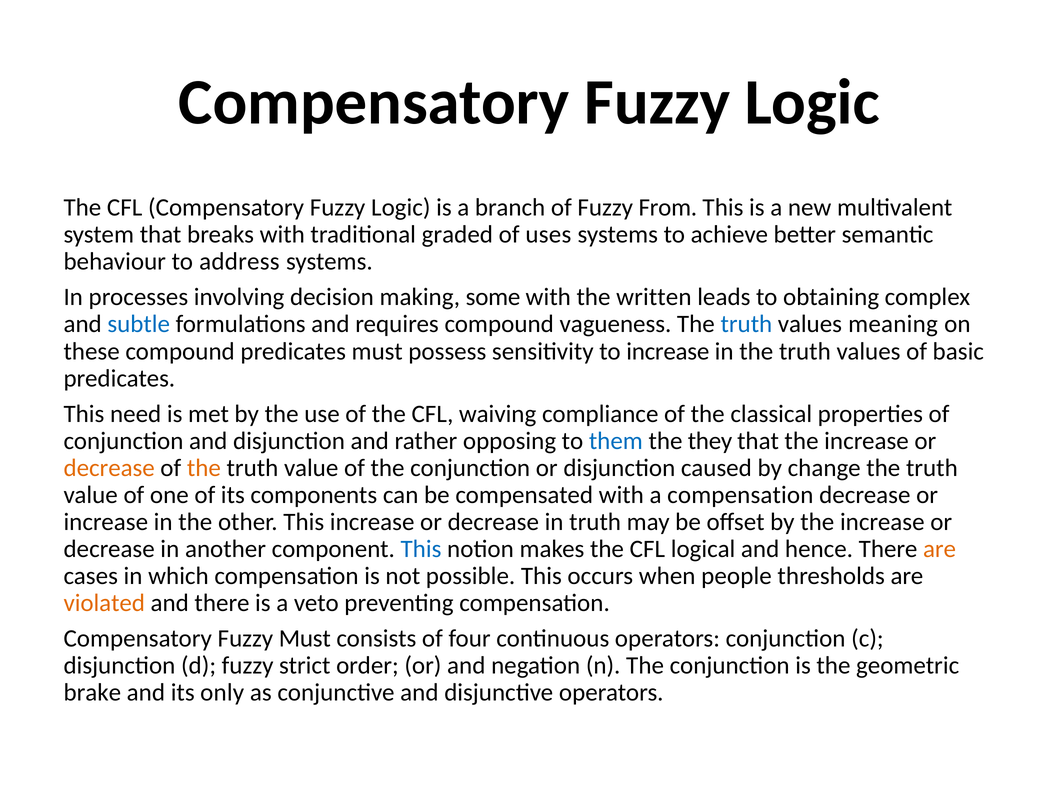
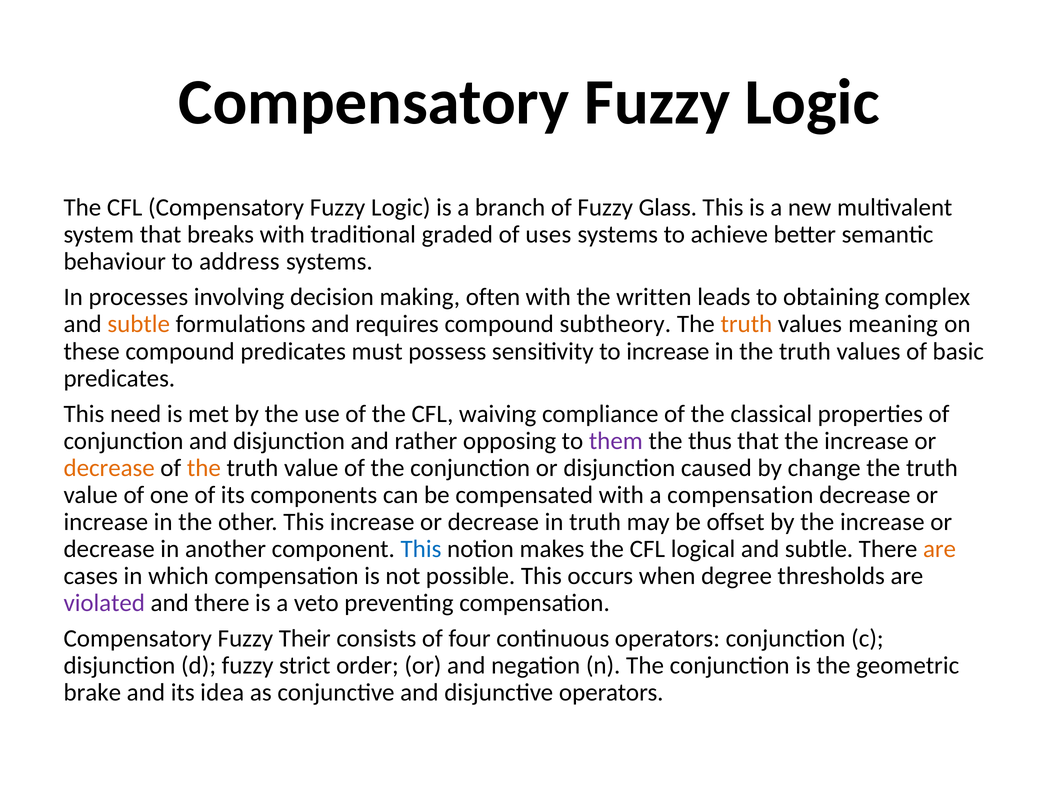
From: From -> Glass
some: some -> often
subtle at (139, 324) colour: blue -> orange
vagueness: vagueness -> subtheory
truth at (746, 324) colour: blue -> orange
them colour: blue -> purple
they: they -> thus
logical and hence: hence -> subtle
people: people -> degree
violated colour: orange -> purple
Fuzzy Must: Must -> Their
only: only -> idea
